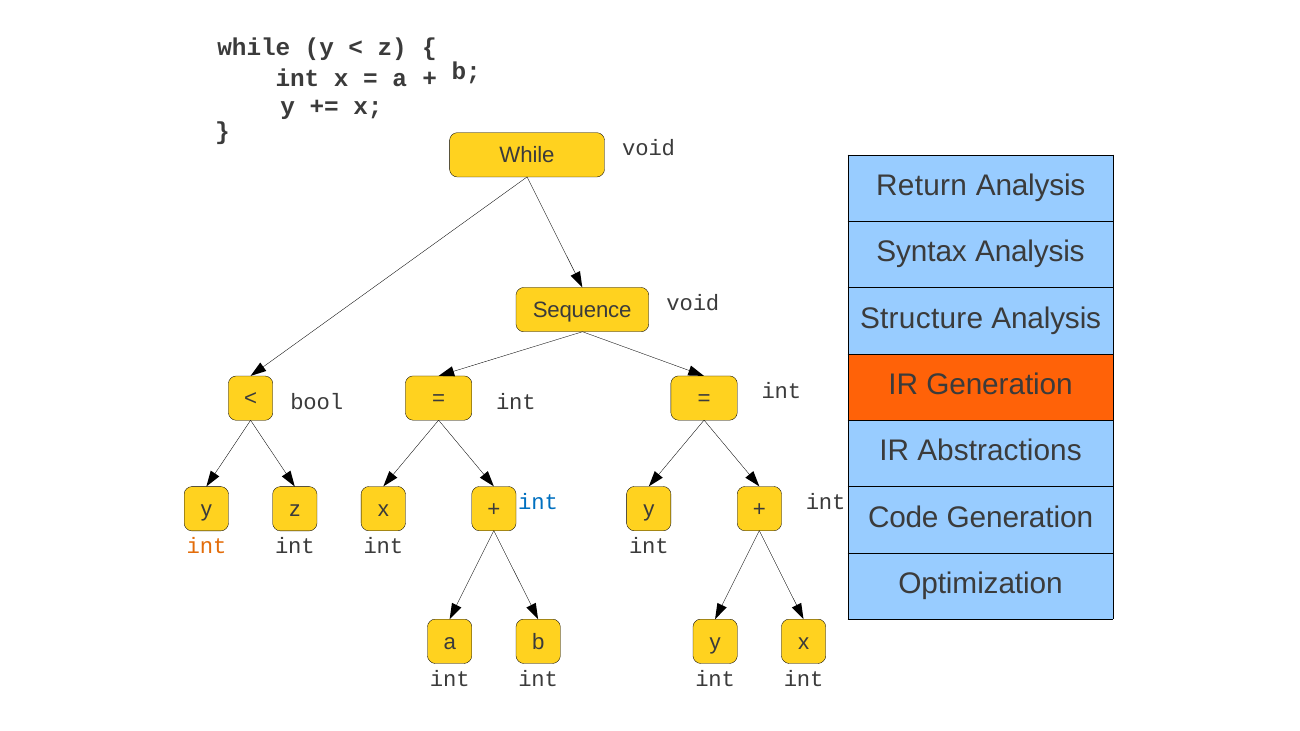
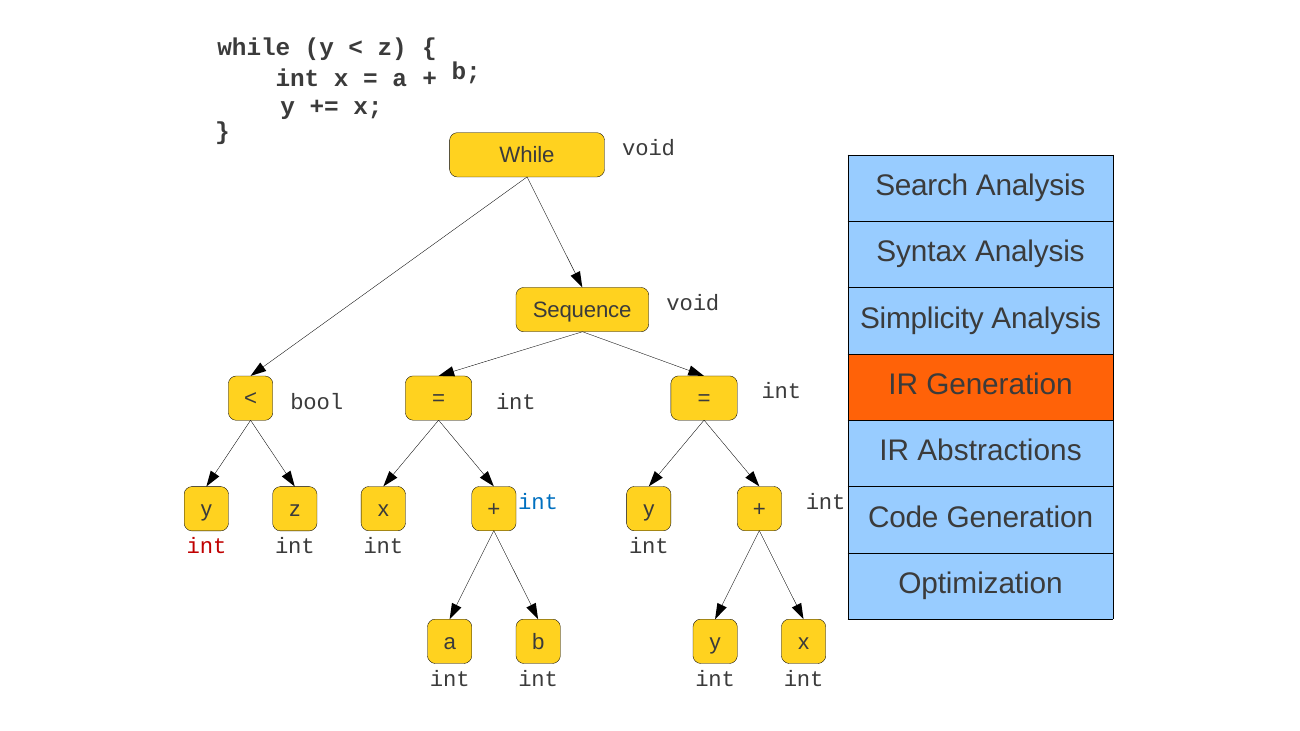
Return: Return -> Search
Structure: Structure -> Simplicity
int at (206, 546) colour: orange -> red
